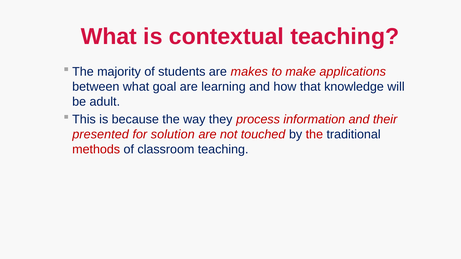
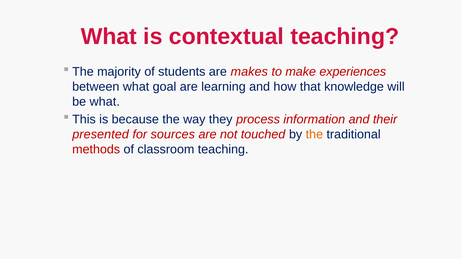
applications: applications -> experiences
be adult: adult -> what
solution: solution -> sources
the at (314, 135) colour: red -> orange
